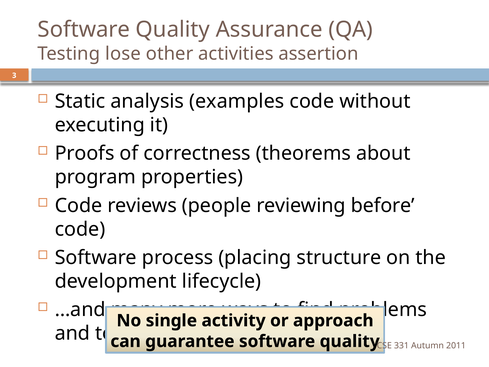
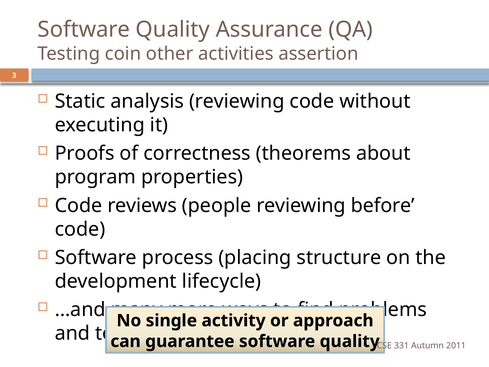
lose: lose -> coin
analysis examples: examples -> reviewing
